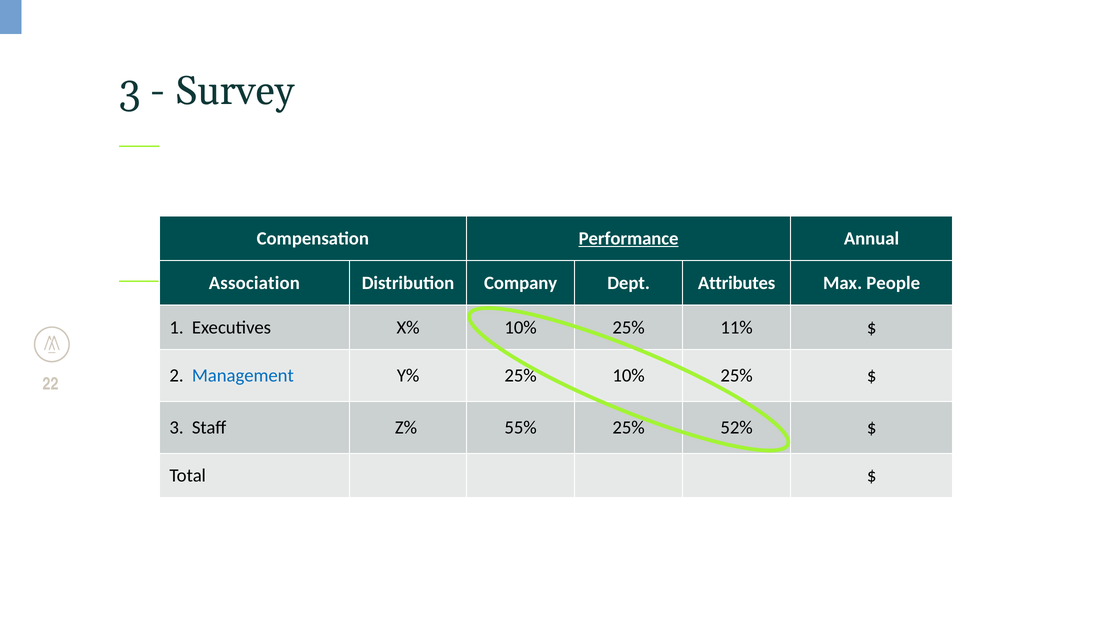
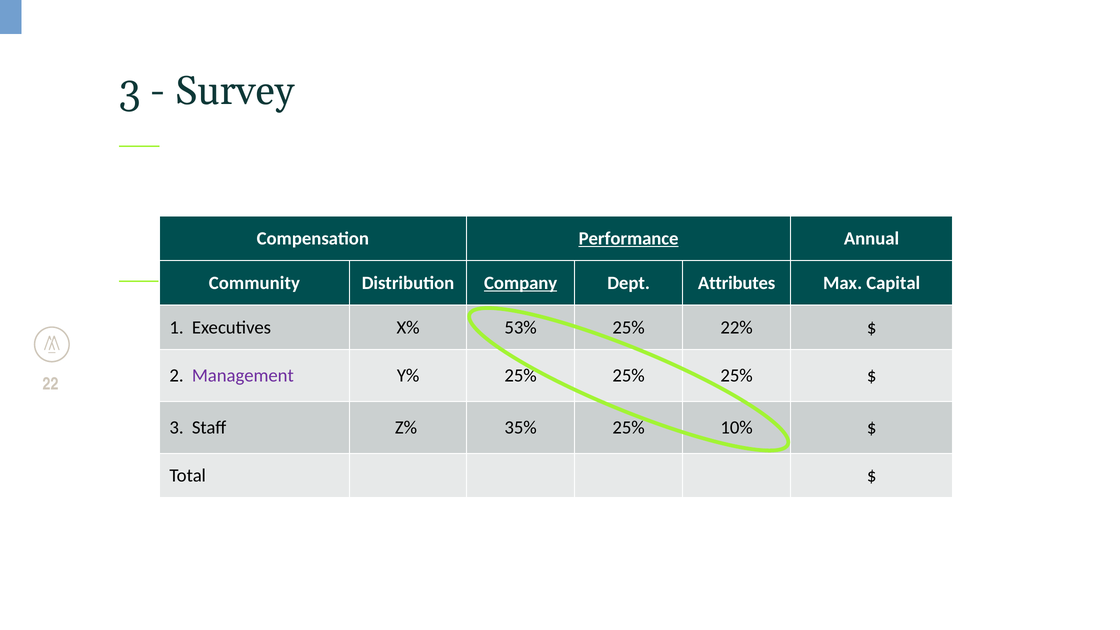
Association: Association -> Community
Company underline: none -> present
People: People -> Capital
X% 10%: 10% -> 53%
11%: 11% -> 22%
Management colour: blue -> purple
10% at (629, 376): 10% -> 25%
55%: 55% -> 35%
52%: 52% -> 10%
